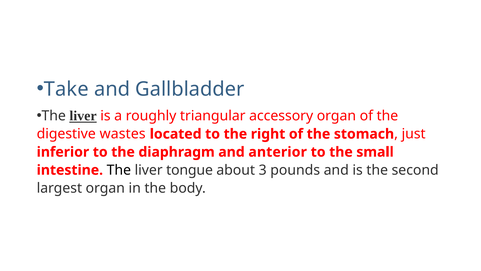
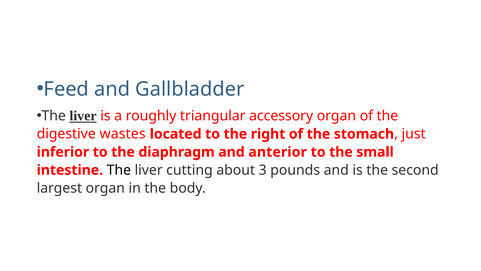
Take: Take -> Feed
tongue: tongue -> cutting
